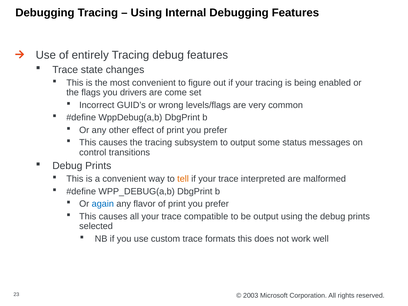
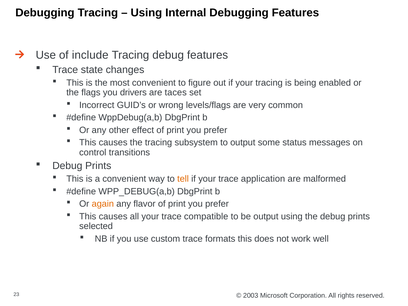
entirely: entirely -> include
come: come -> taces
interpreted: interpreted -> application
again colour: blue -> orange
